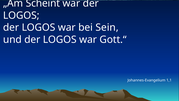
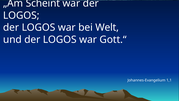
Sein: Sein -> Welt
